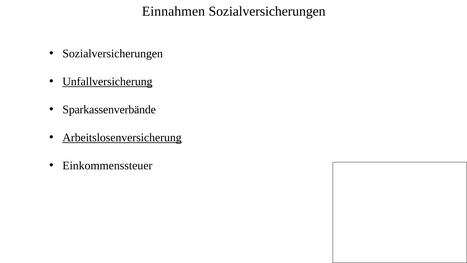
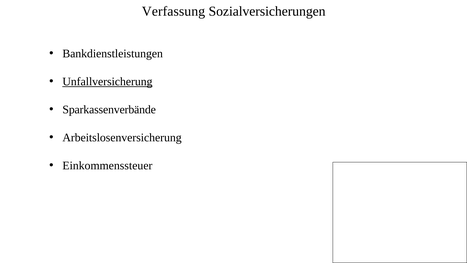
Einnahmen: Einnahmen -> Verfassung
Sozialversicherungen at (113, 54): Sozialversicherungen -> Bankdienstleistungen
Arbeitslosenversicherung underline: present -> none
